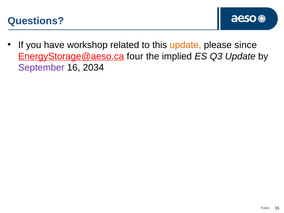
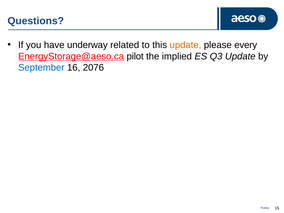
workshop: workshop -> underway
since: since -> every
four: four -> pilot
September colour: purple -> blue
2034: 2034 -> 2076
